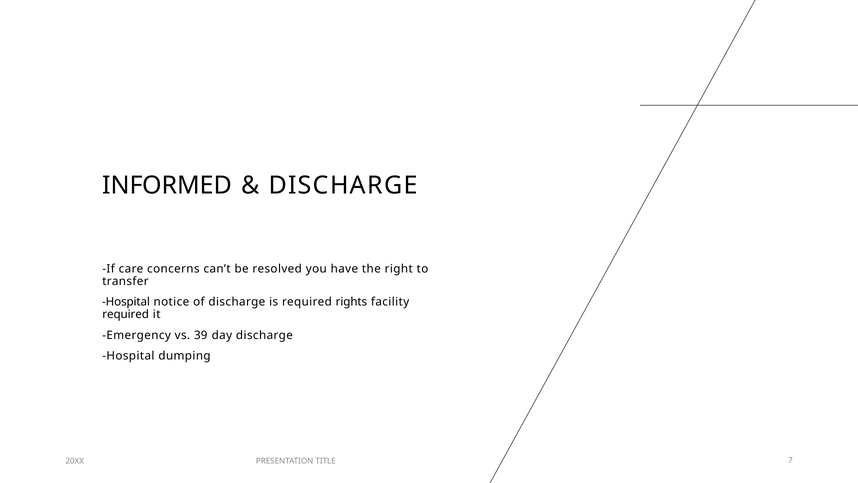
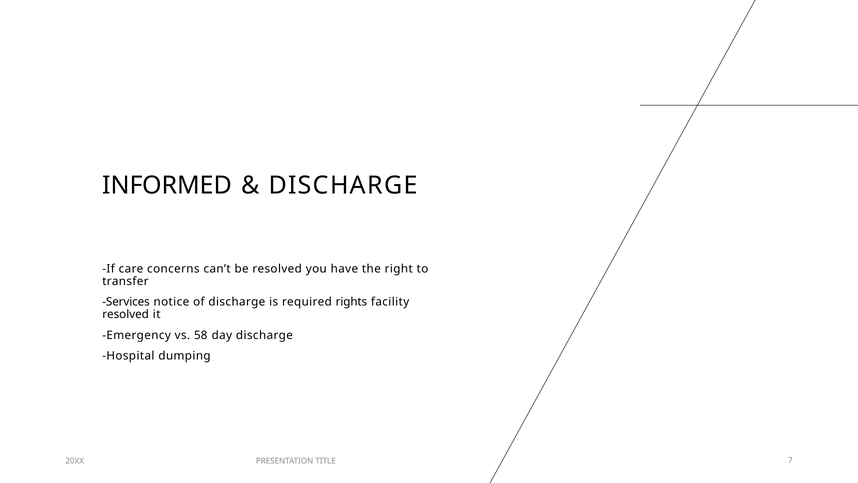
Hospital at (126, 302): Hospital -> Services
required at (126, 314): required -> resolved
39: 39 -> 58
